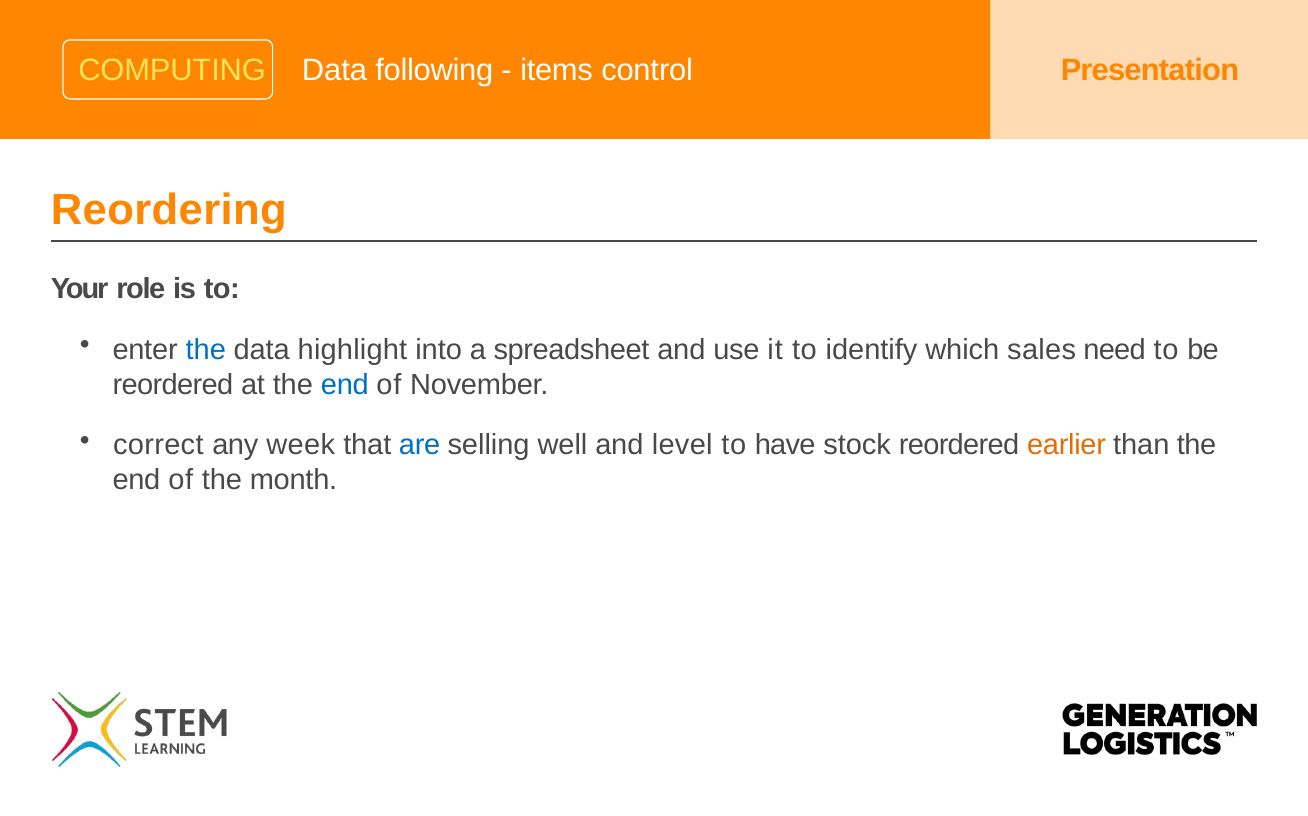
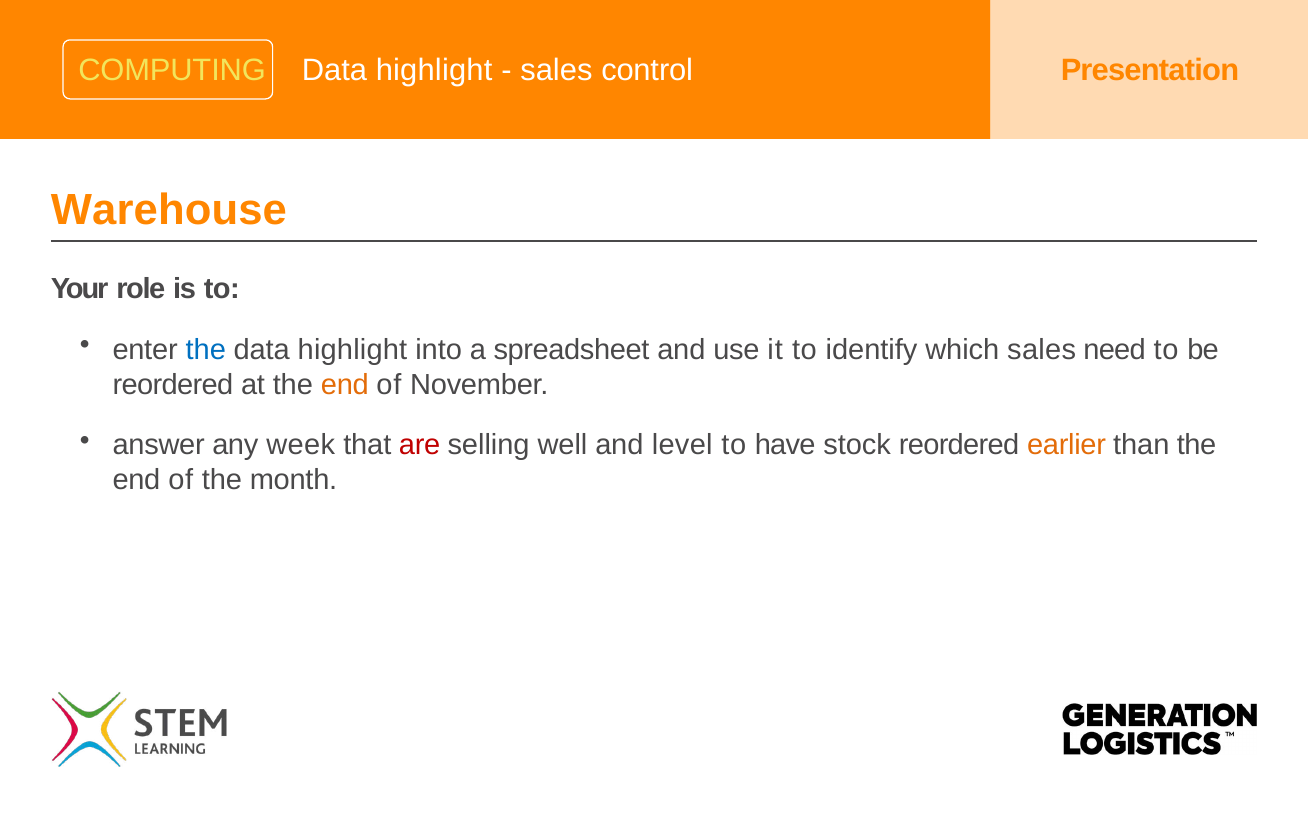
following at (434, 71): following -> highlight
items at (557, 71): items -> sales
Reordering: Reordering -> Warehouse
end at (345, 385) colour: blue -> orange
correct: correct -> answer
are colour: blue -> red
